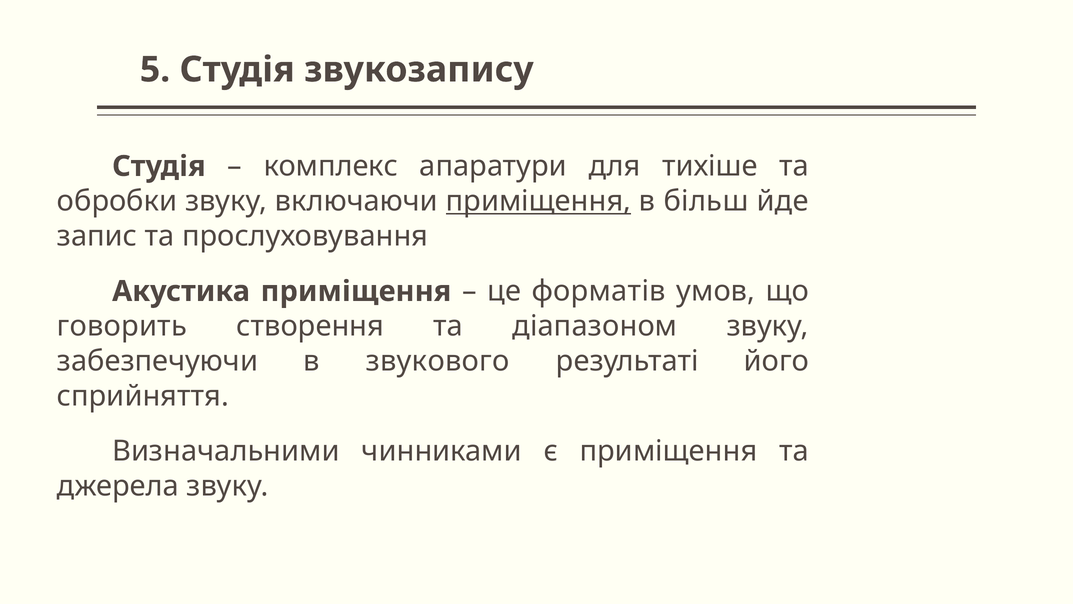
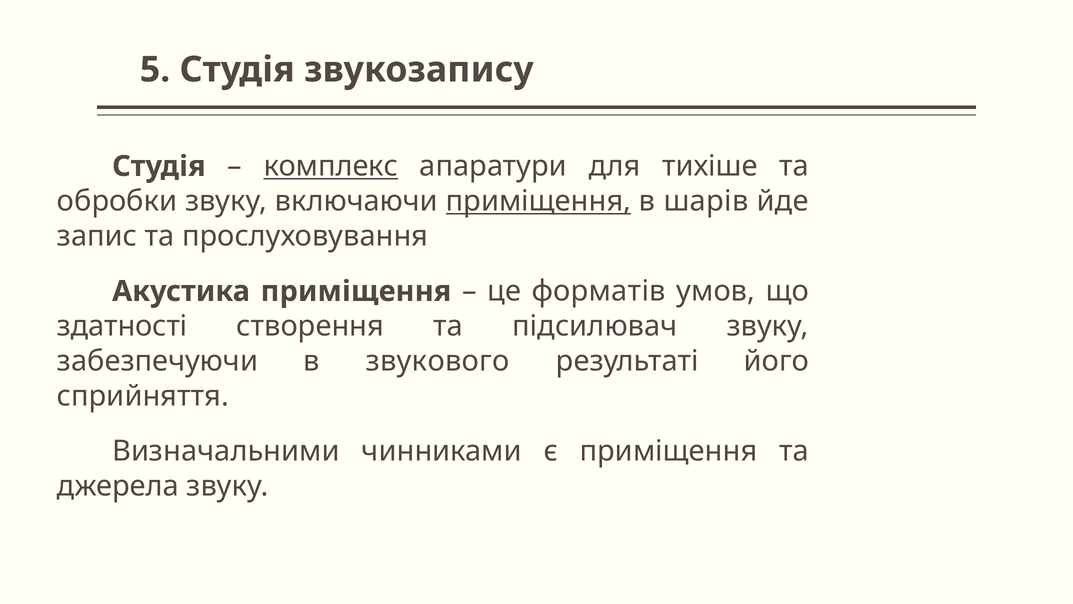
комплекс underline: none -> present
більш: більш -> шарів
говорить: говорить -> здатності
діапазоном: діапазоном -> підсилювач
